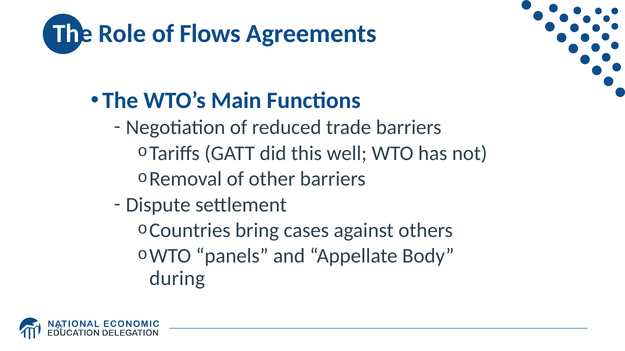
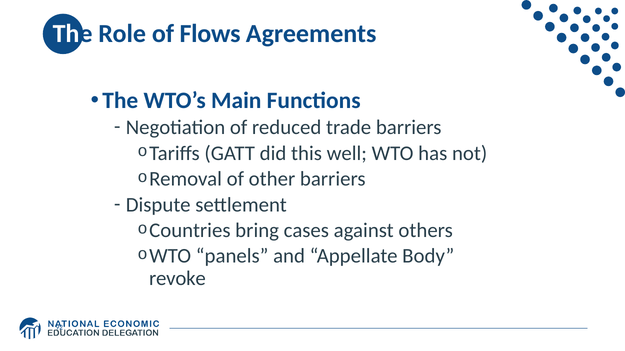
during: during -> revoke
